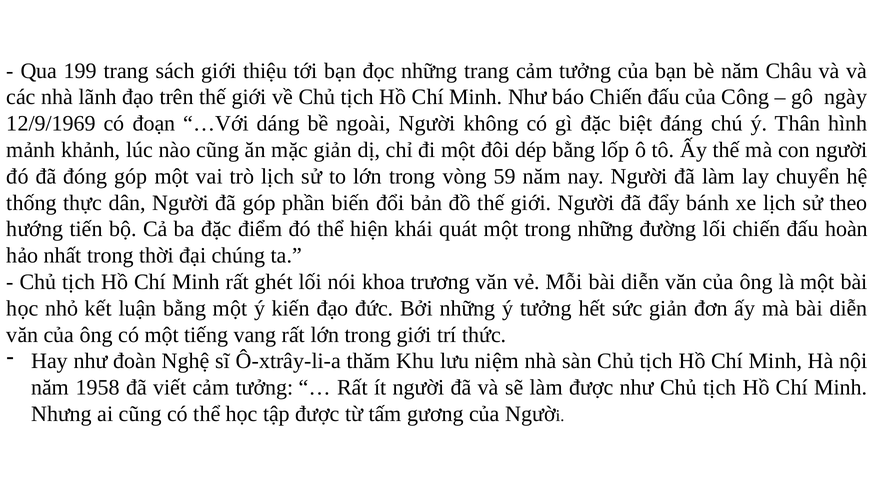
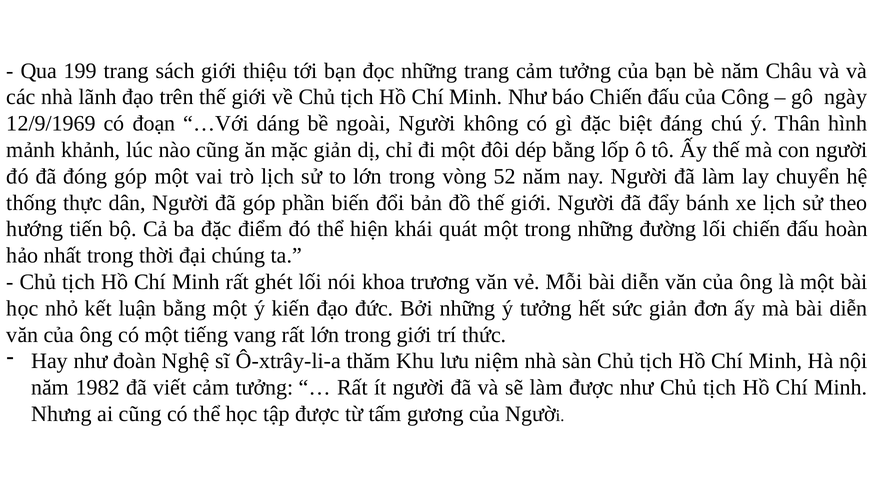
59: 59 -> 52
1958: 1958 -> 1982
